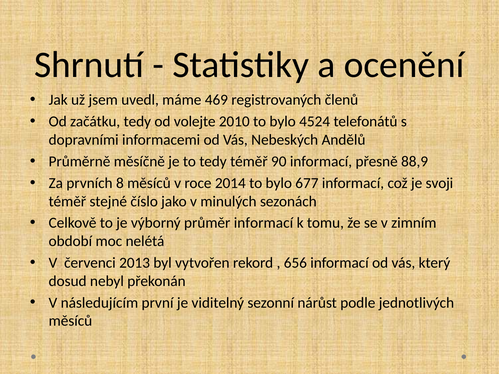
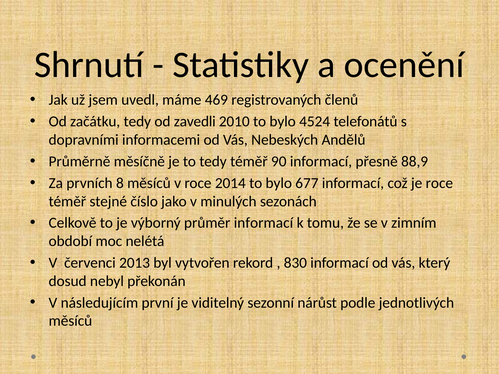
volejte: volejte -> zavedli
je svoji: svoji -> roce
656: 656 -> 830
